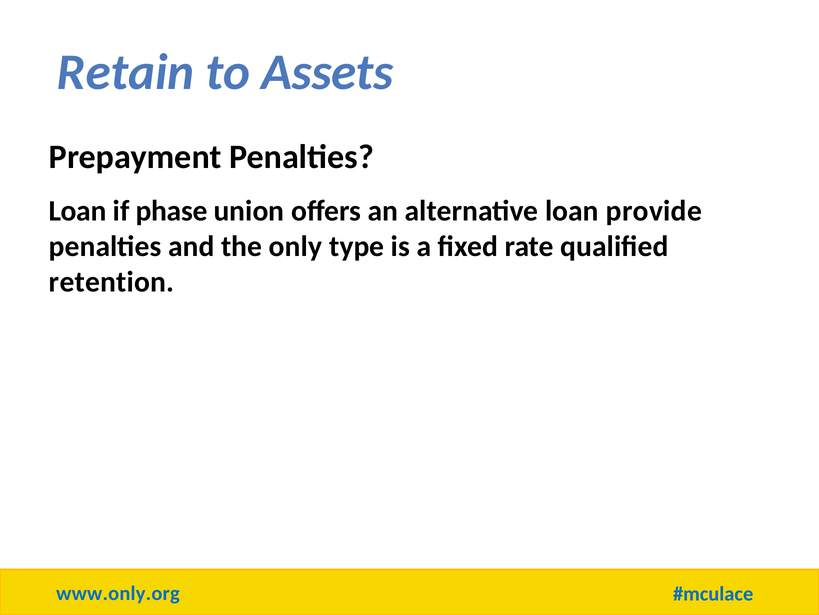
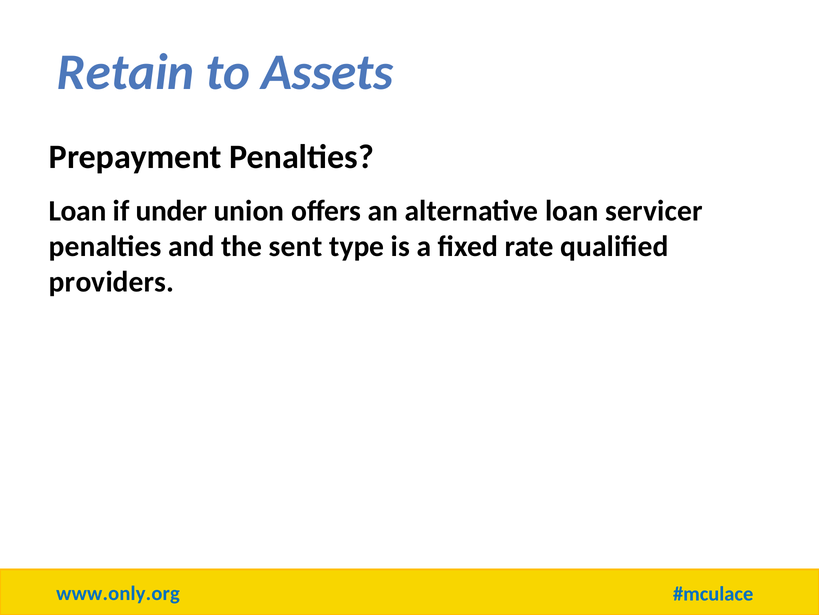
phase: phase -> under
provide: provide -> servicer
only: only -> sent
retention: retention -> providers
